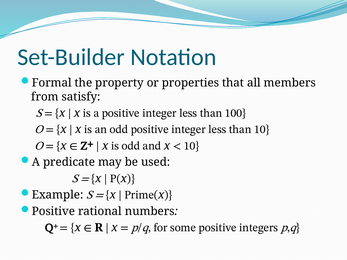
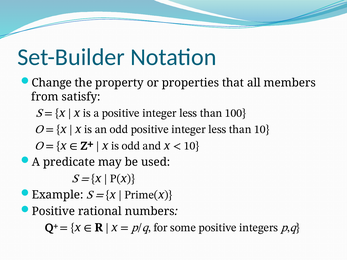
Formal: Formal -> Change
